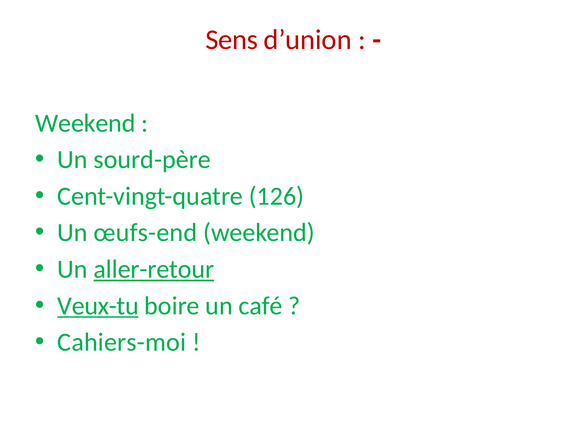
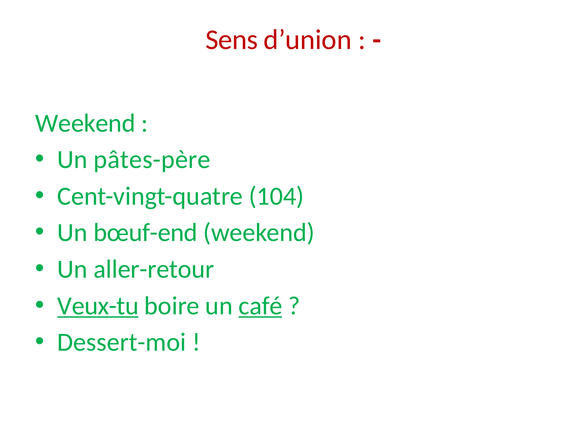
sourd-père: sourd-père -> pâtes-père
126: 126 -> 104
œufs-end: œufs-end -> bœuf-end
aller-retour underline: present -> none
café underline: none -> present
Cahiers-moi: Cahiers-moi -> Dessert-moi
